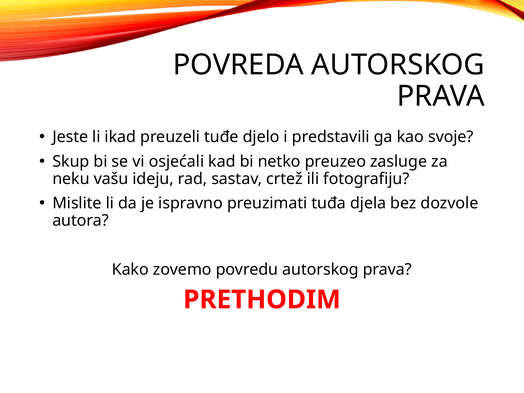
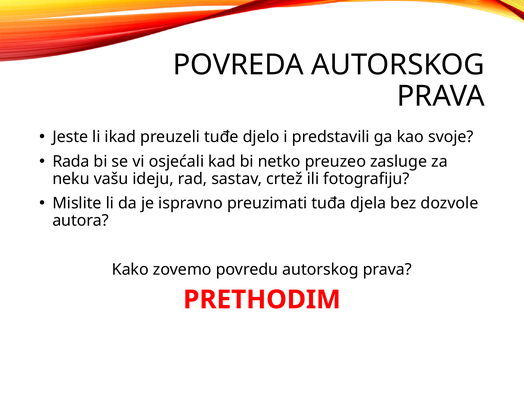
Skup: Skup -> Rada
